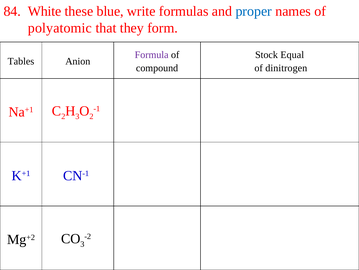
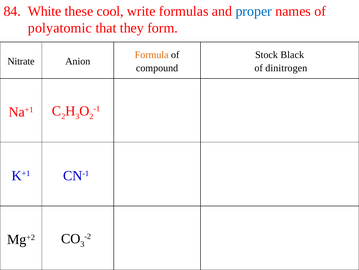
blue: blue -> cool
Formula colour: purple -> orange
Equal: Equal -> Black
Tables: Tables -> Nitrate
